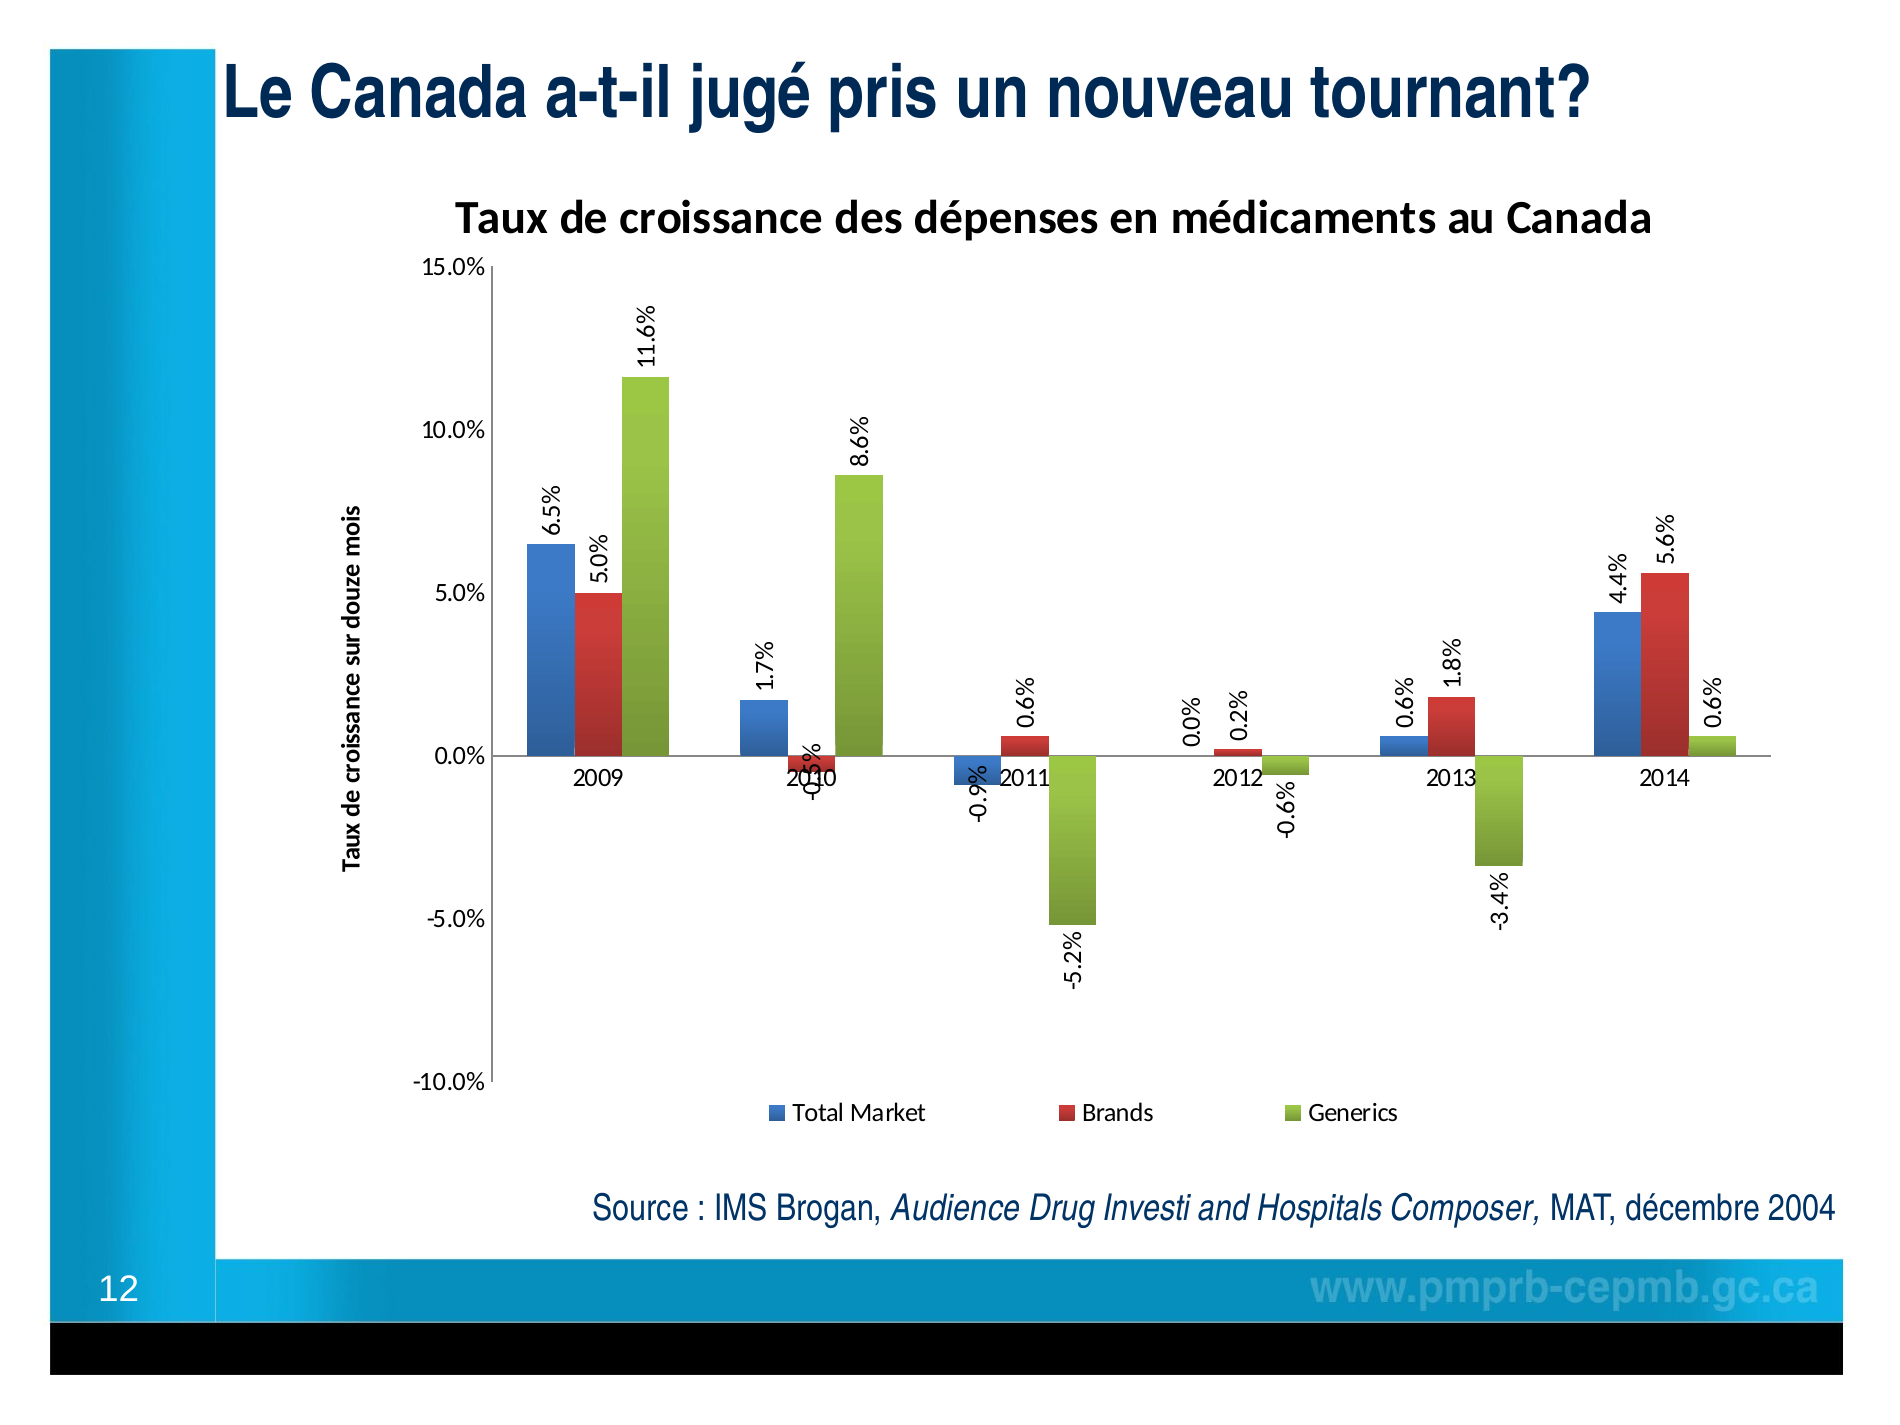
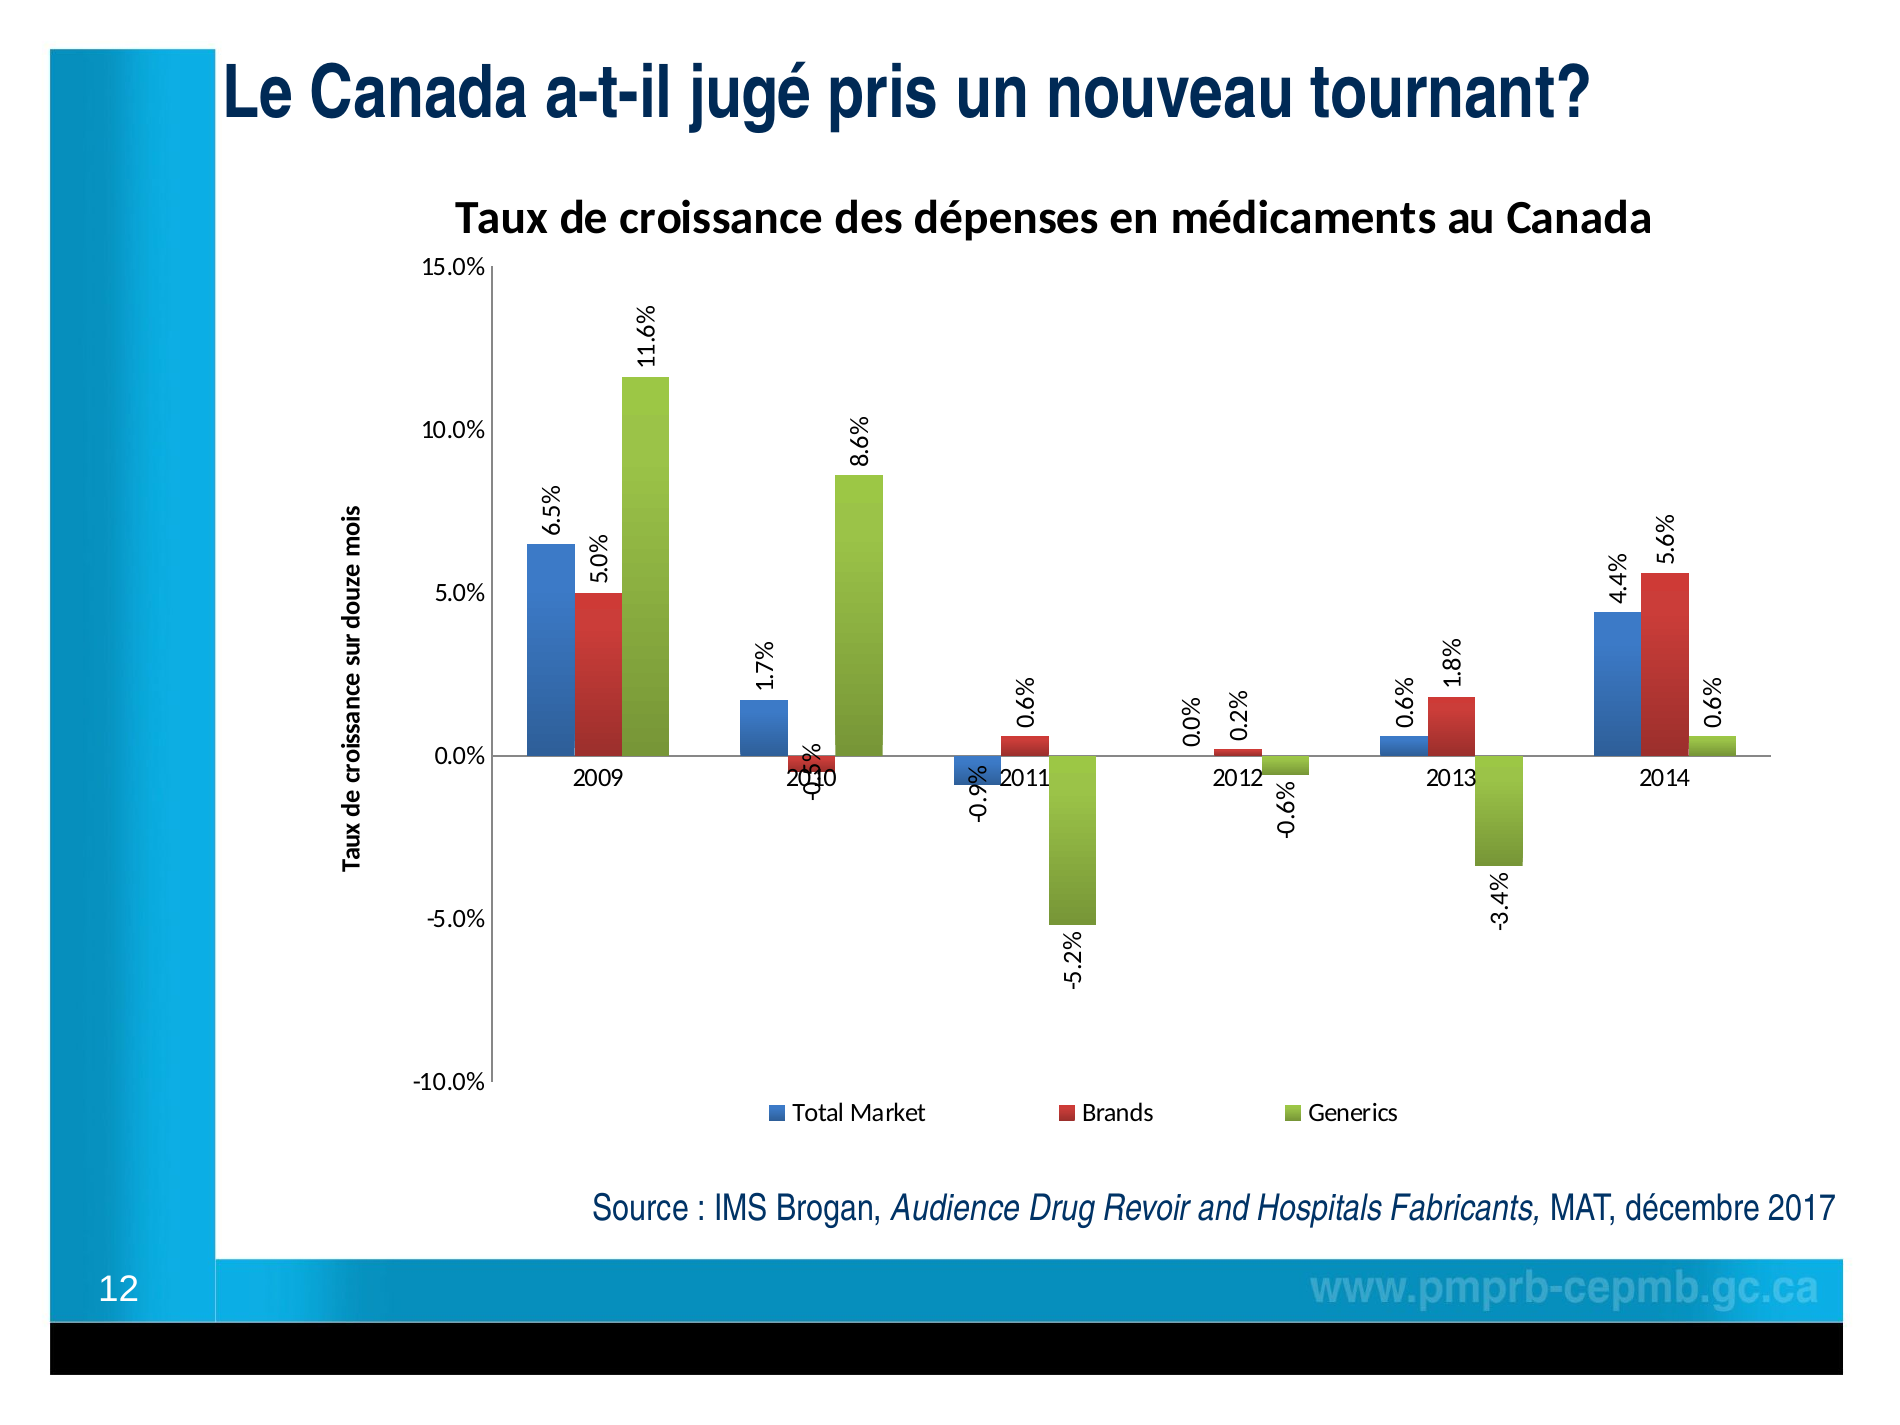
Investi: Investi -> Revoir
Composer: Composer -> Fabricants
2004: 2004 -> 2017
